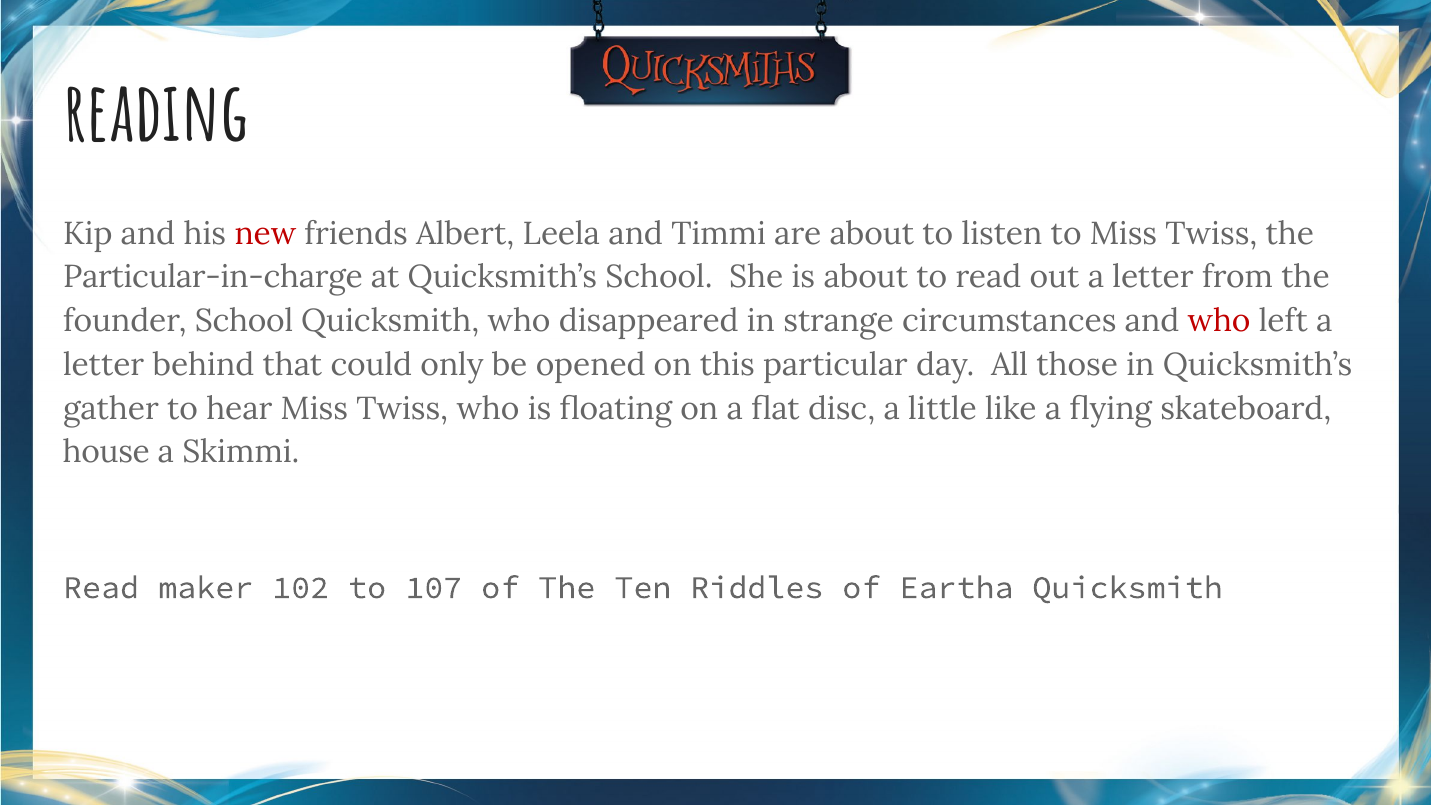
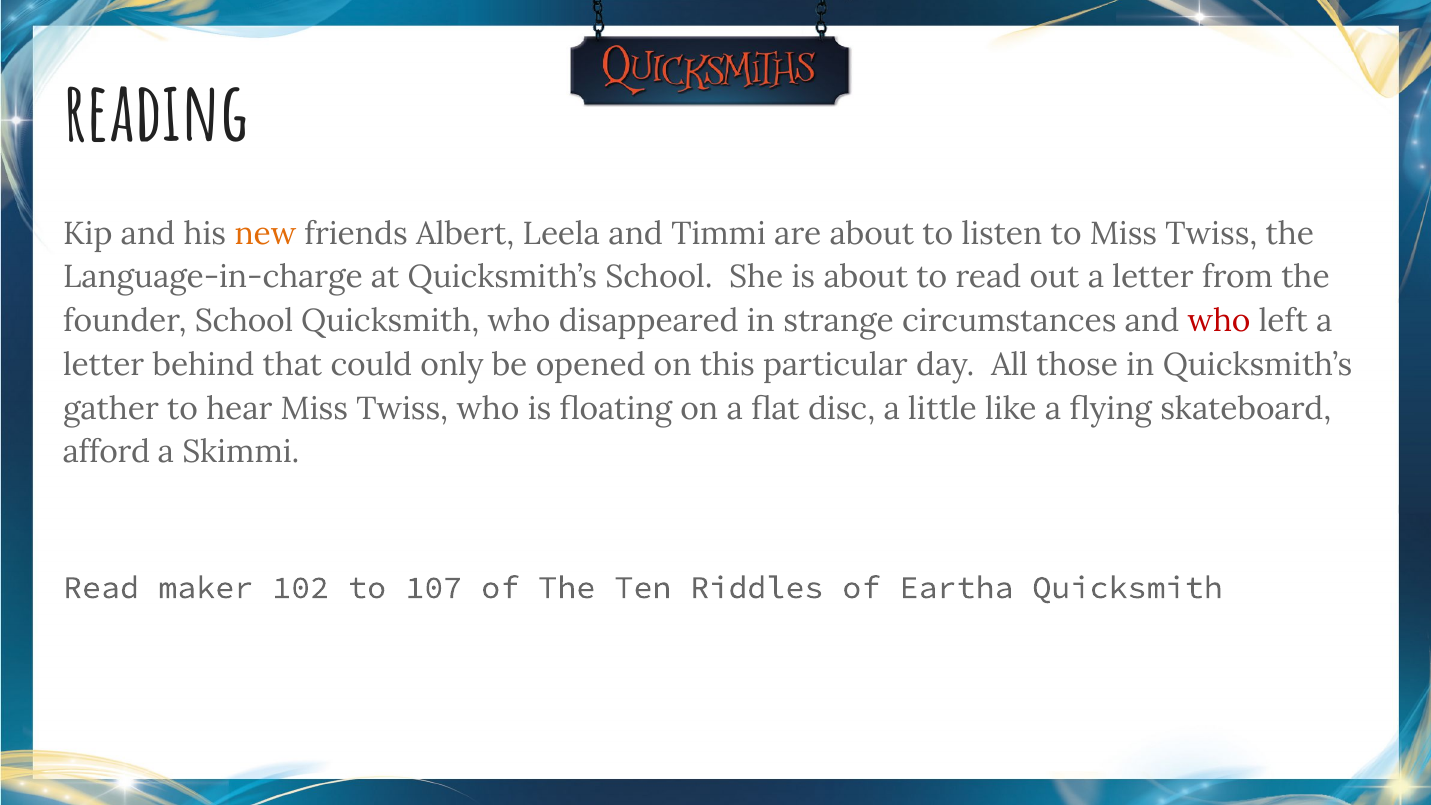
new colour: red -> orange
Particular-in-charge: Particular-in-charge -> Language-in-charge
house: house -> afford
